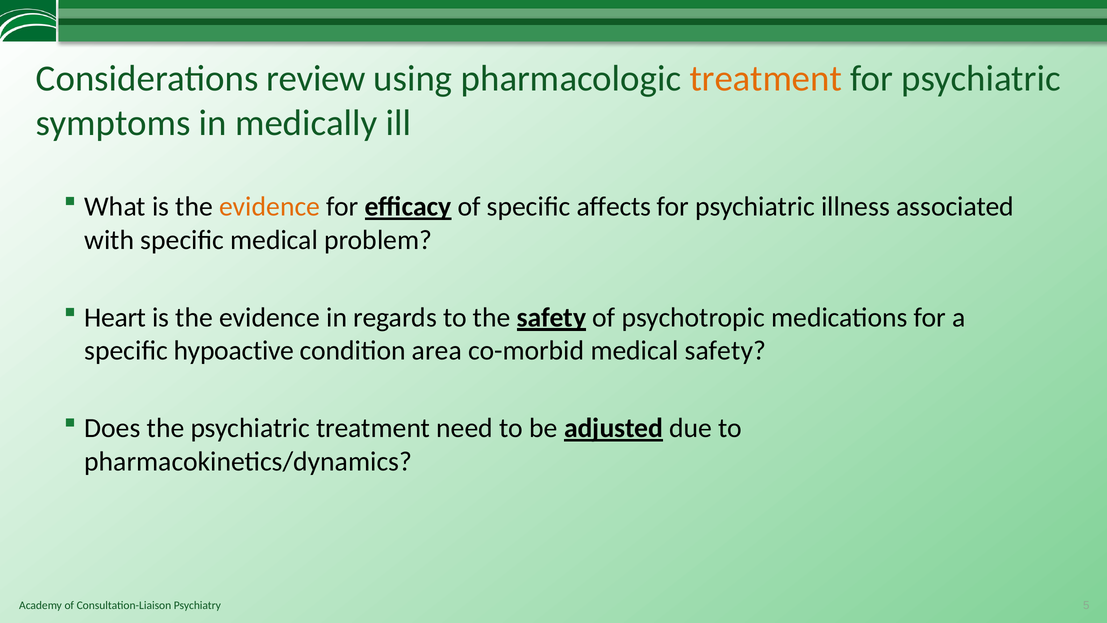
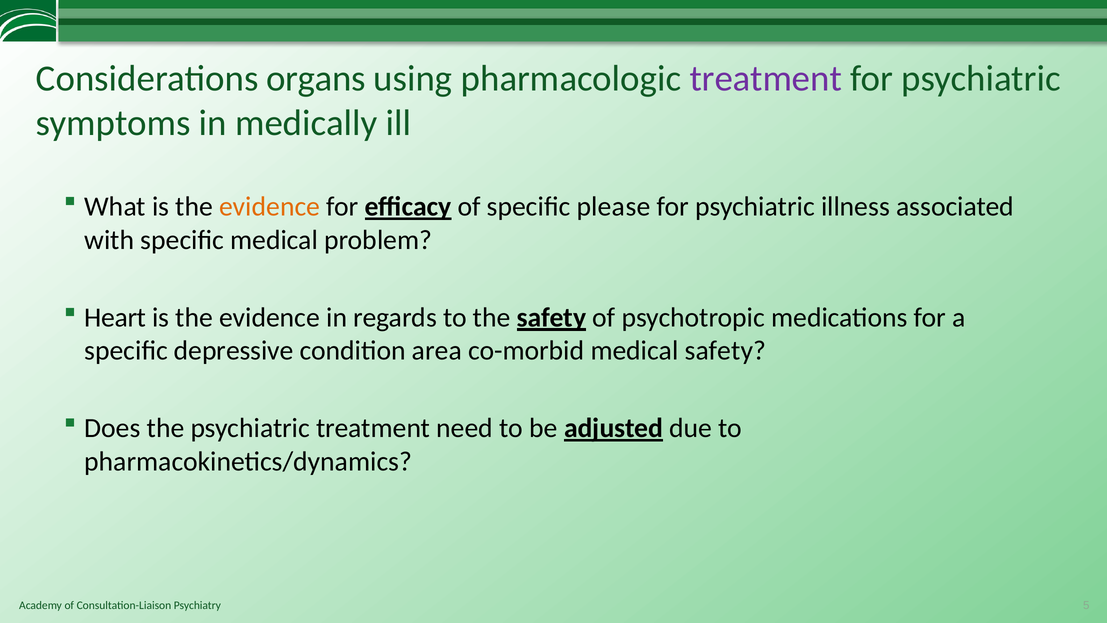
review: review -> organs
treatment at (766, 78) colour: orange -> purple
affects: affects -> please
hypoactive: hypoactive -> depressive
